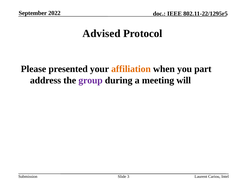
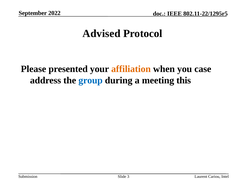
part: part -> case
group colour: purple -> blue
will: will -> this
